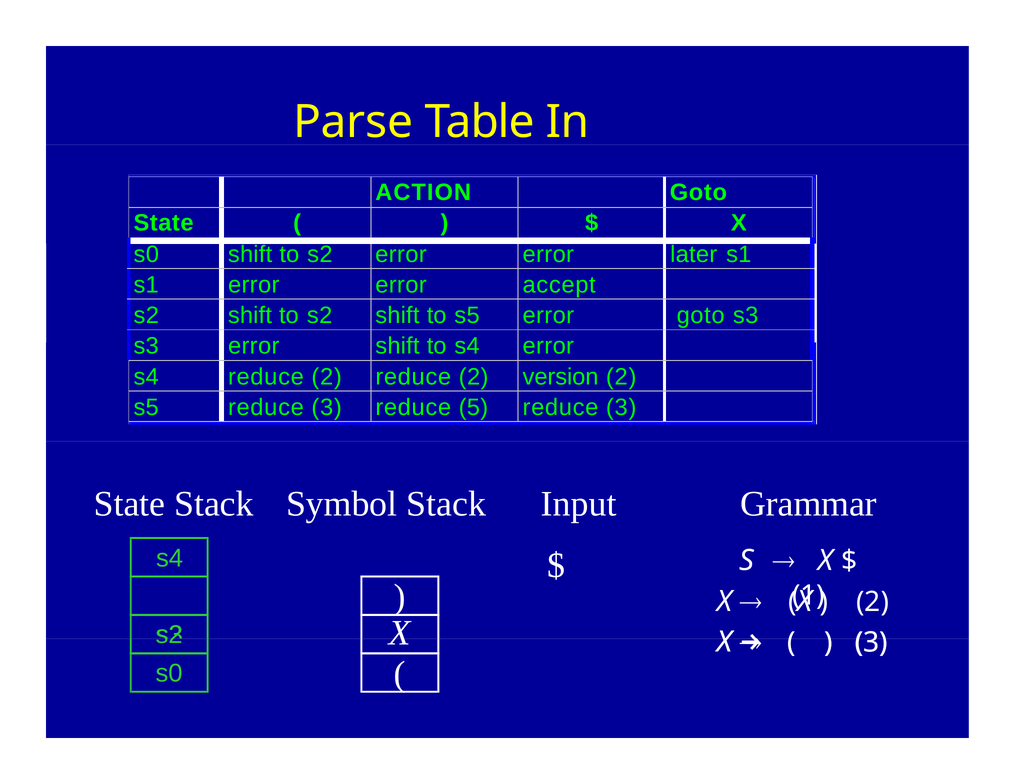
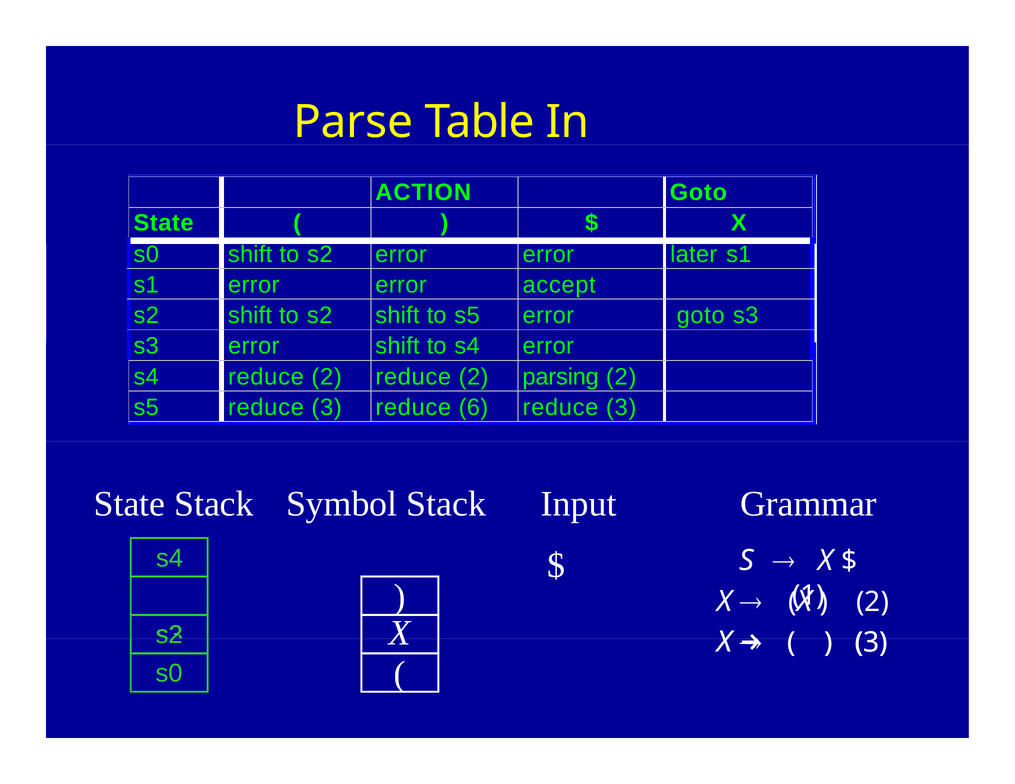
version: version -> parsing
5: 5 -> 6
